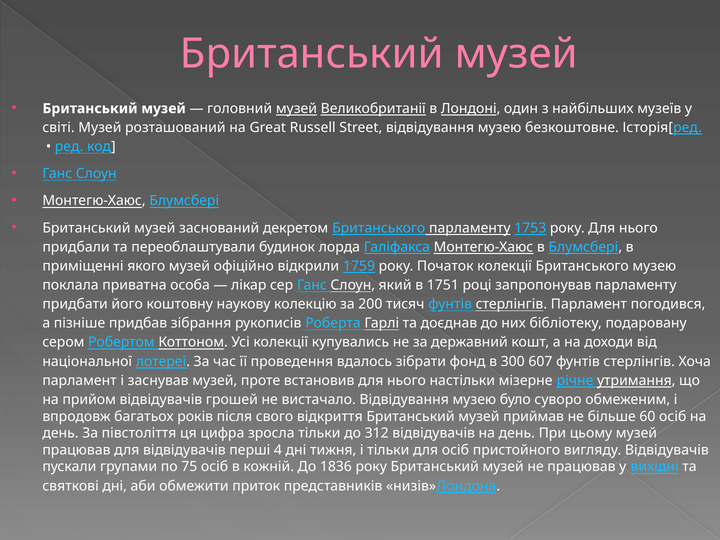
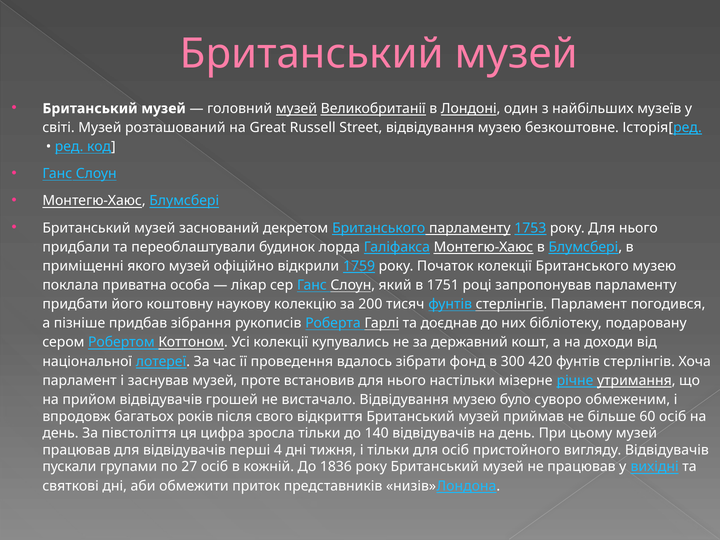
607: 607 -> 420
312: 312 -> 140
75: 75 -> 27
